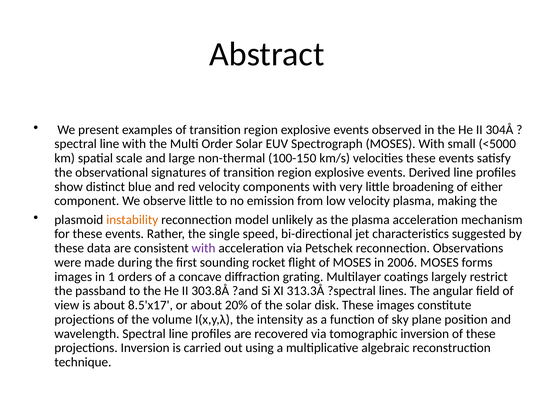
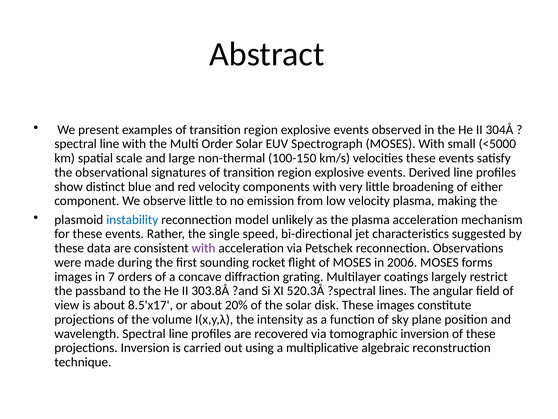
instability colour: orange -> blue
1: 1 -> 7
313.3Å: 313.3Å -> 520.3Å
